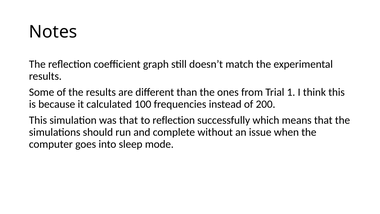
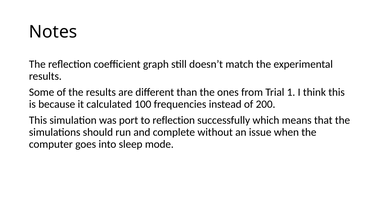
was that: that -> port
